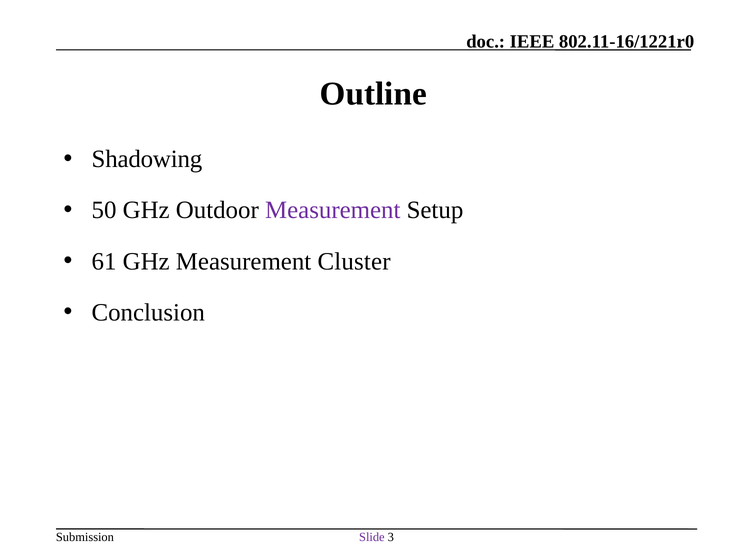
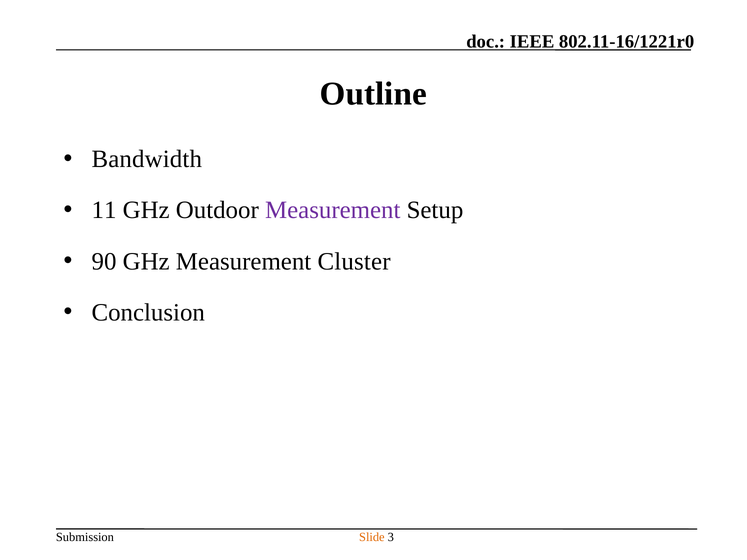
Shadowing: Shadowing -> Bandwidth
50: 50 -> 11
61: 61 -> 90
Slide colour: purple -> orange
